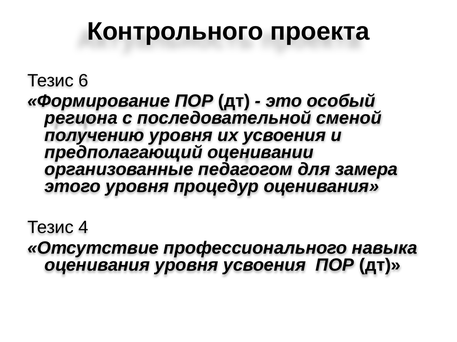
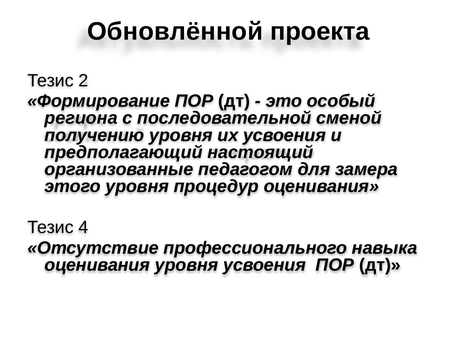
Контрольного: Контрольного -> Обновлённой
6: 6 -> 2
оценивании: оценивании -> настоящий
